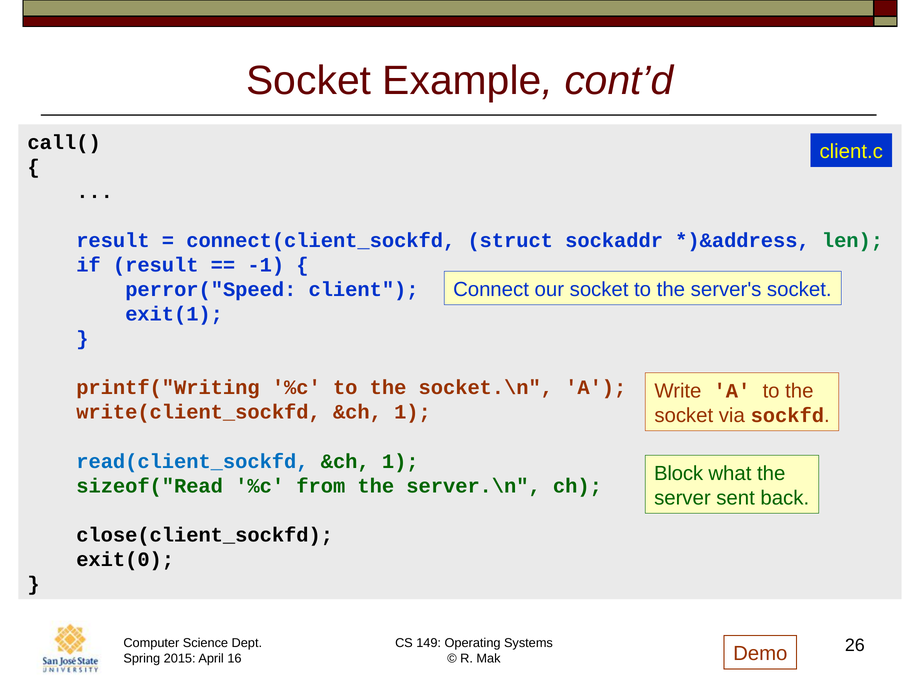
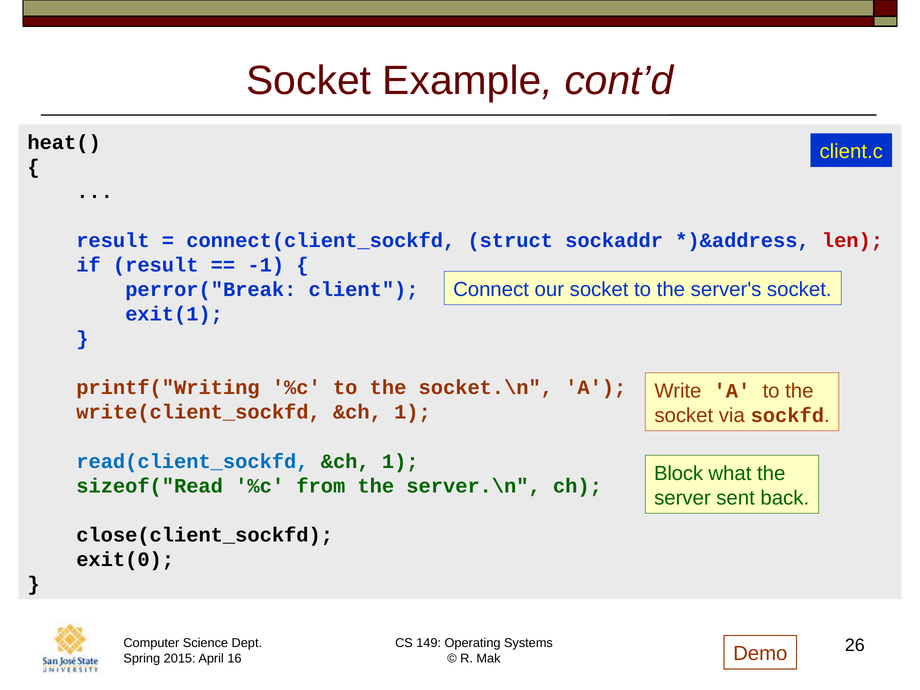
call(: call( -> heat(
len colour: green -> red
perror("Speed: perror("Speed -> perror("Break
